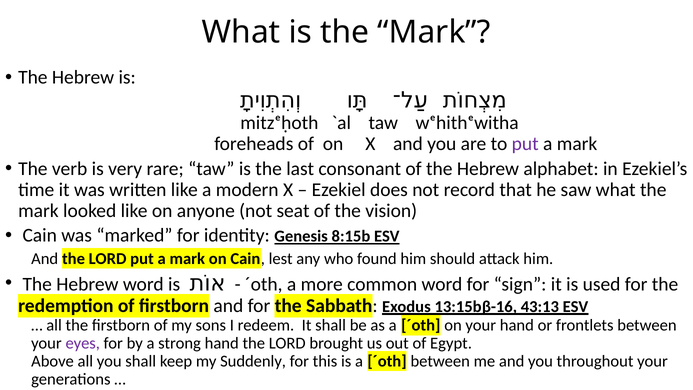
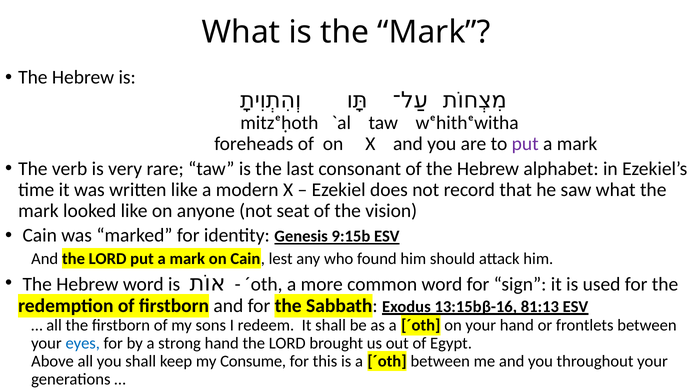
8:15b: 8:15b -> 9:15b
43:13: 43:13 -> 81:13
eyes colour: purple -> blue
Suddenly: Suddenly -> Consume
